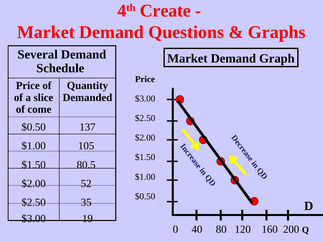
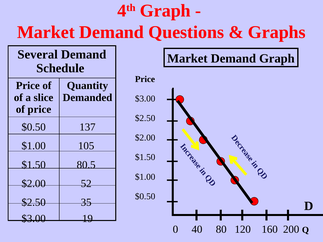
4th Create: Create -> Graph
of come: come -> price
